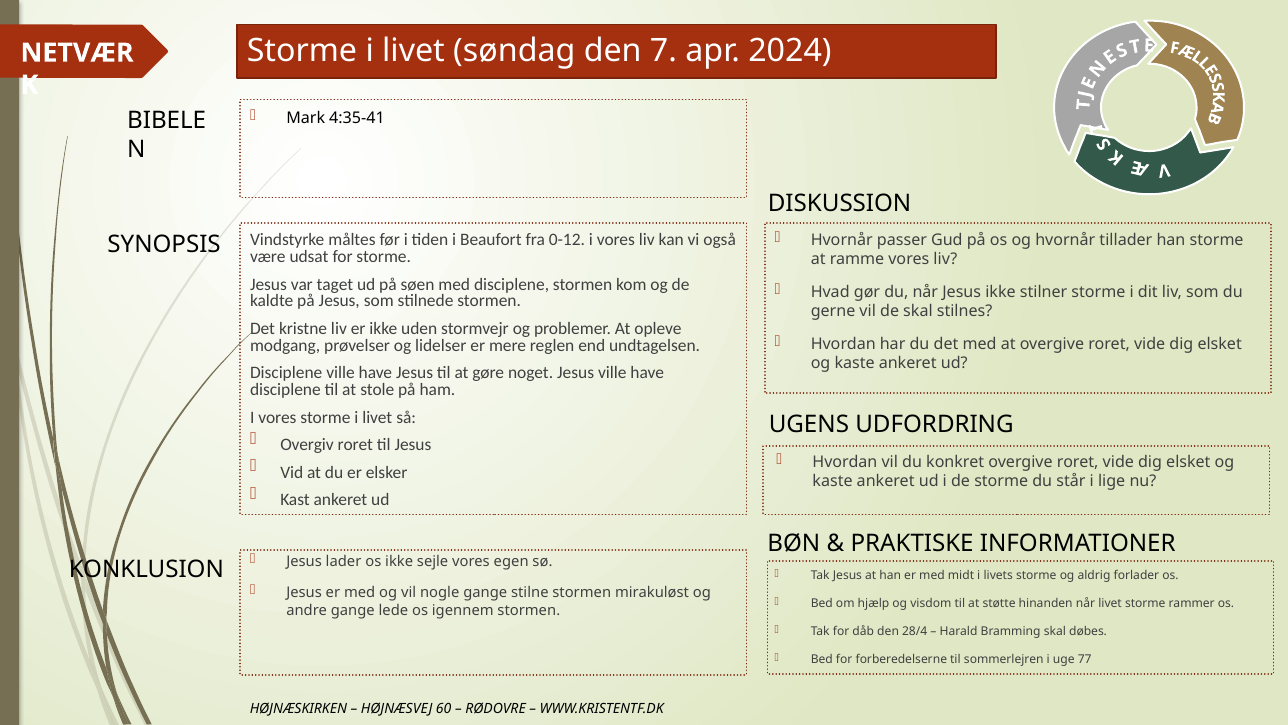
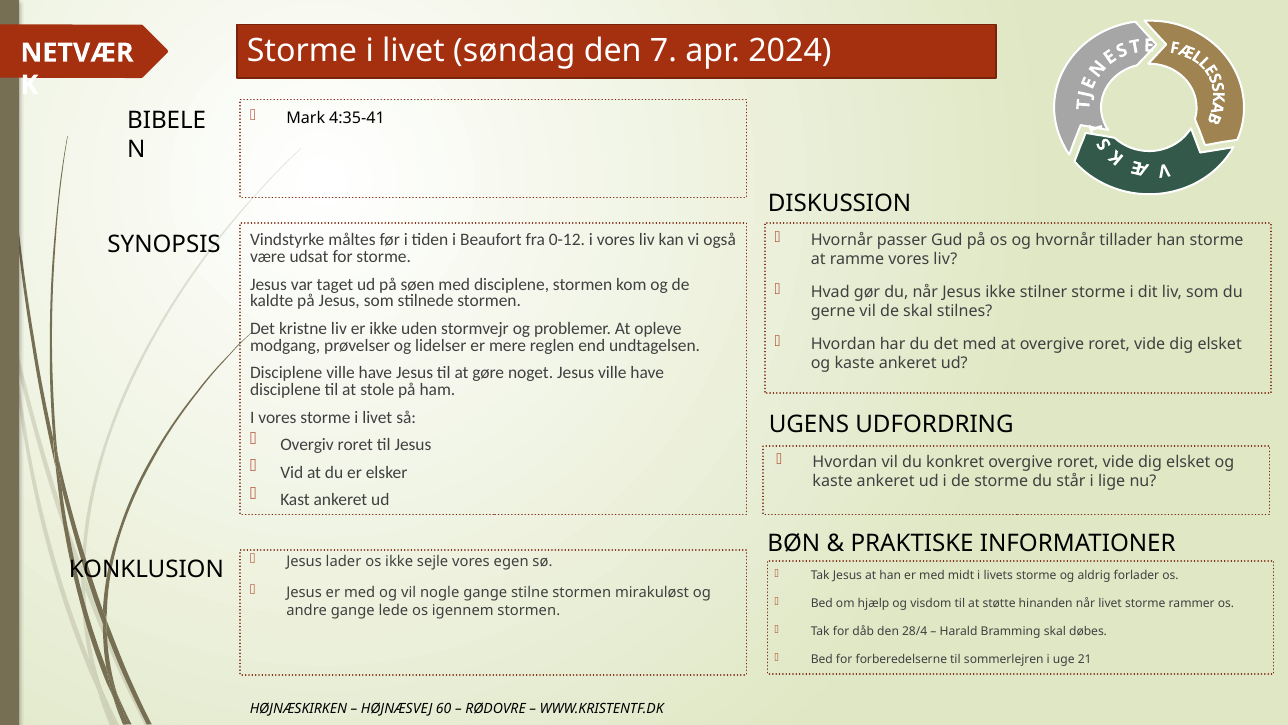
77: 77 -> 21
